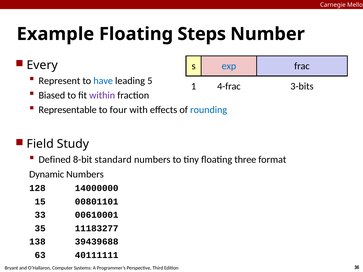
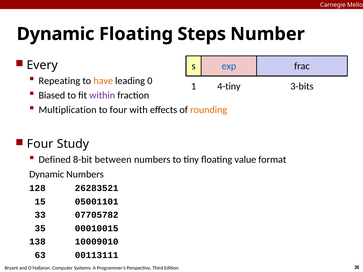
Example at (55, 34): Example -> Dynamic
Represent: Represent -> Repeating
have colour: blue -> orange
5: 5 -> 0
4-frac: 4-frac -> 4-tiny
Representable: Representable -> Multiplication
rounding colour: blue -> orange
Field at (40, 144): Field -> Four
standard: standard -> between
three: three -> value
14000000: 14000000 -> 26283521
00801101: 00801101 -> 05001101
00610001: 00610001 -> 07705782
11183277: 11183277 -> 00010015
39439688: 39439688 -> 10009010
40111111: 40111111 -> 00113111
